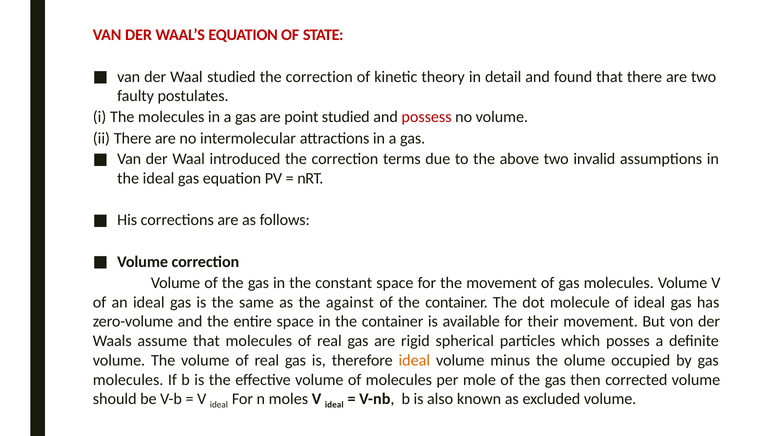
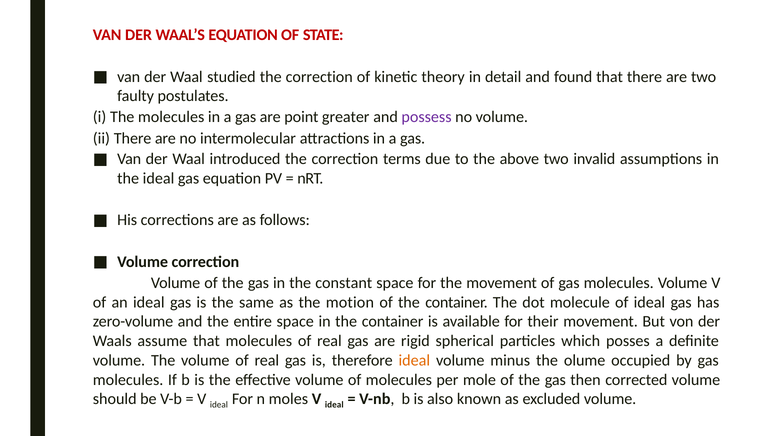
point studied: studied -> greater
possess colour: red -> purple
against: against -> motion
